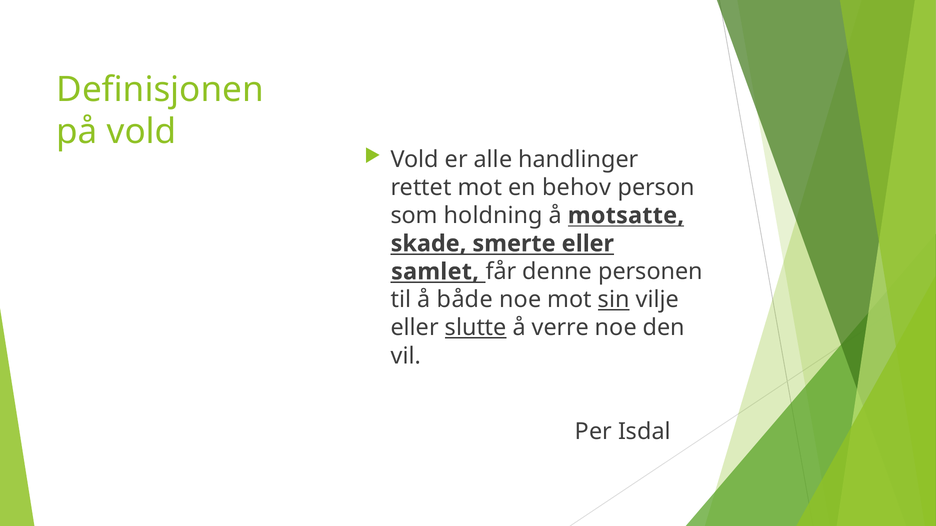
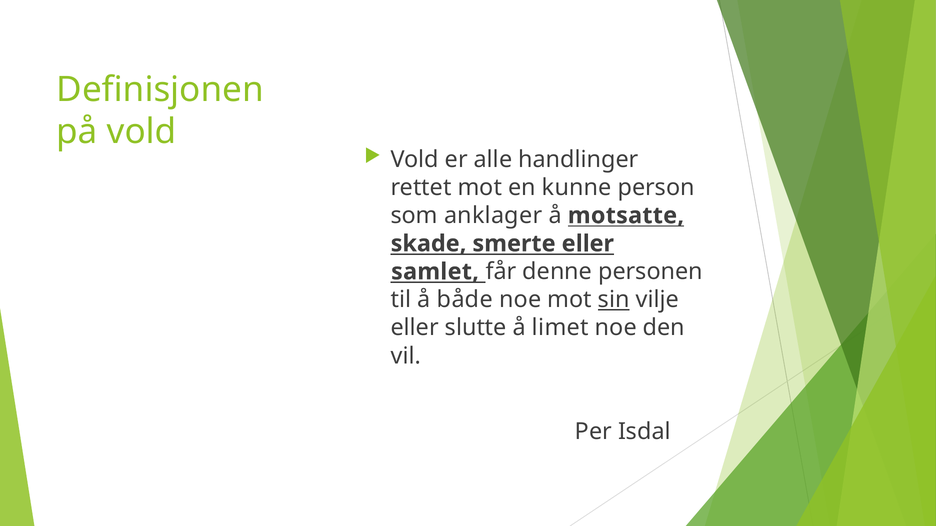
behov: behov -> kunne
holdning: holdning -> anklager
slutte underline: present -> none
verre: verre -> limet
